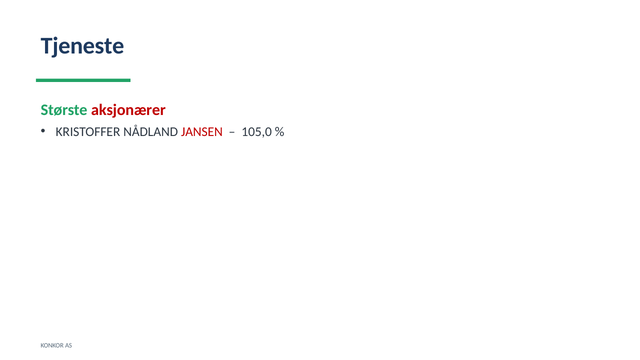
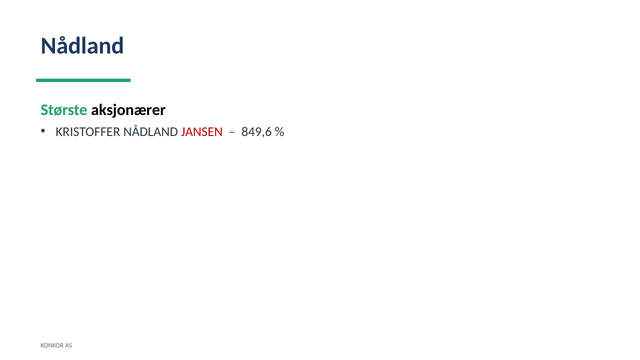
Tjeneste at (82, 46): Tjeneste -> Nådland
aksjonærer colour: red -> black
105,0: 105,0 -> 849,6
